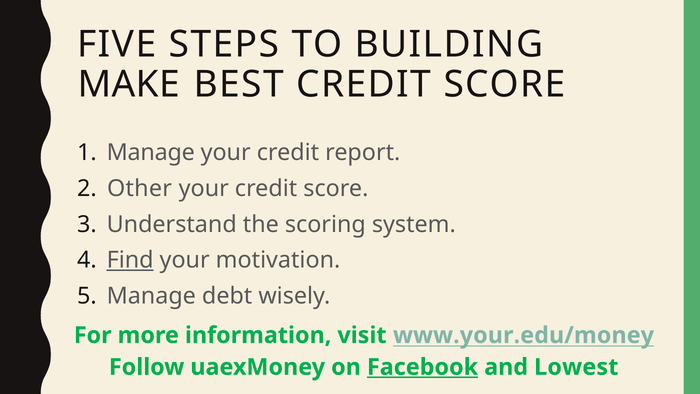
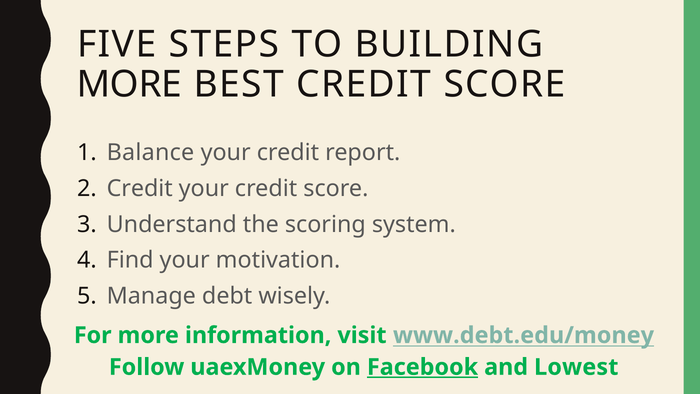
MAKE at (129, 85): MAKE -> MORE
Manage at (151, 152): Manage -> Balance
Other at (140, 188): Other -> Credit
Find underline: present -> none
www.your.edu/money: www.your.edu/money -> www.debt.edu/money
